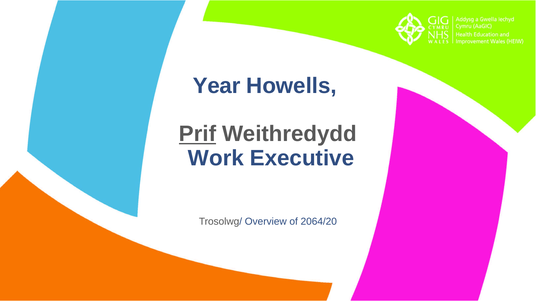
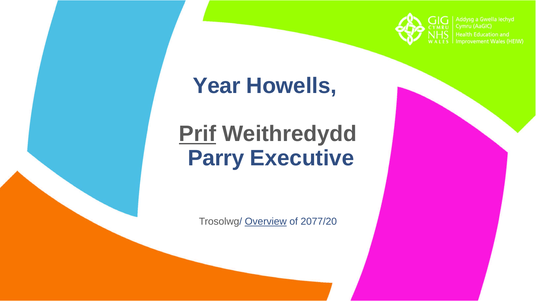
Work: Work -> Parry
Overview underline: none -> present
2064/20: 2064/20 -> 2077/20
